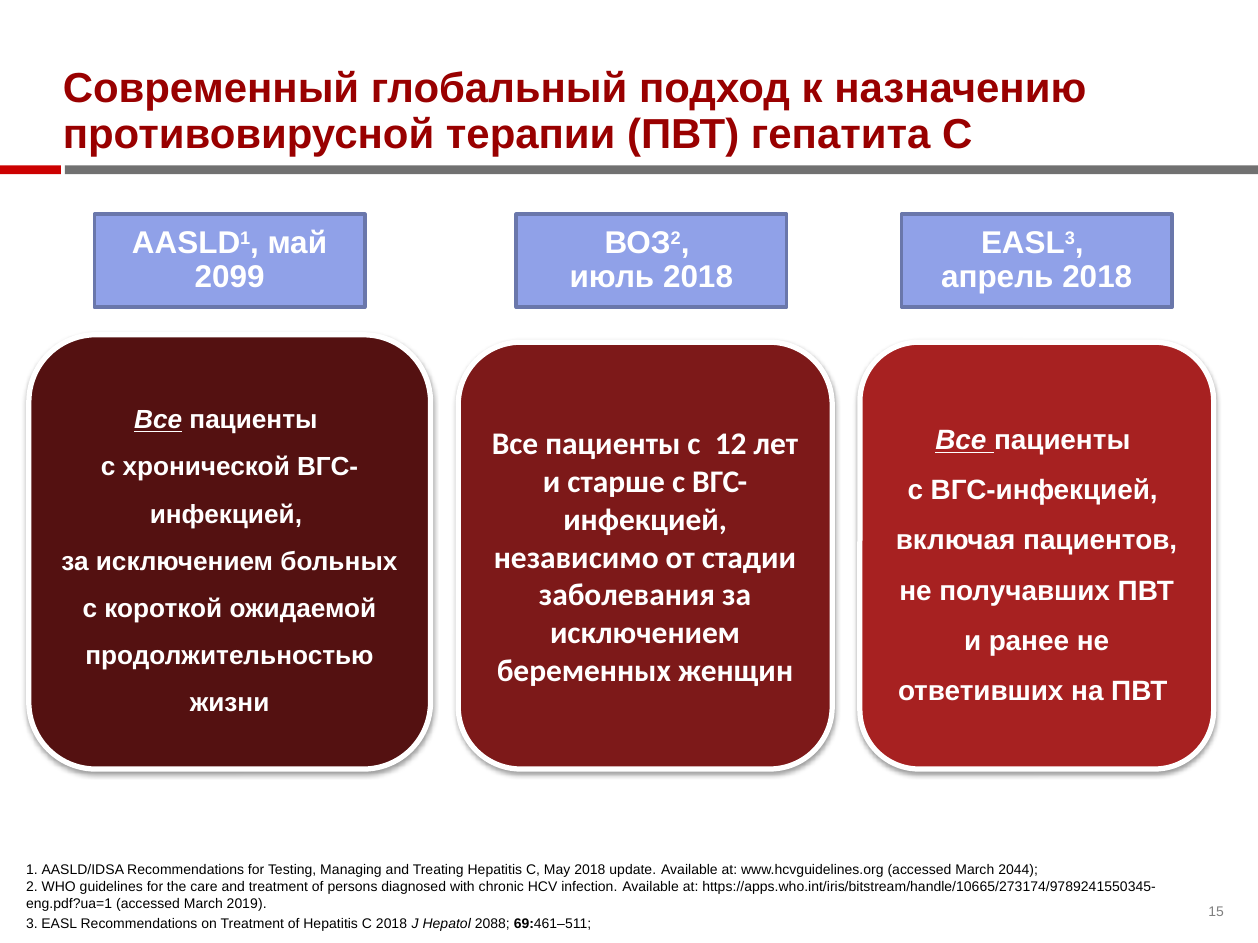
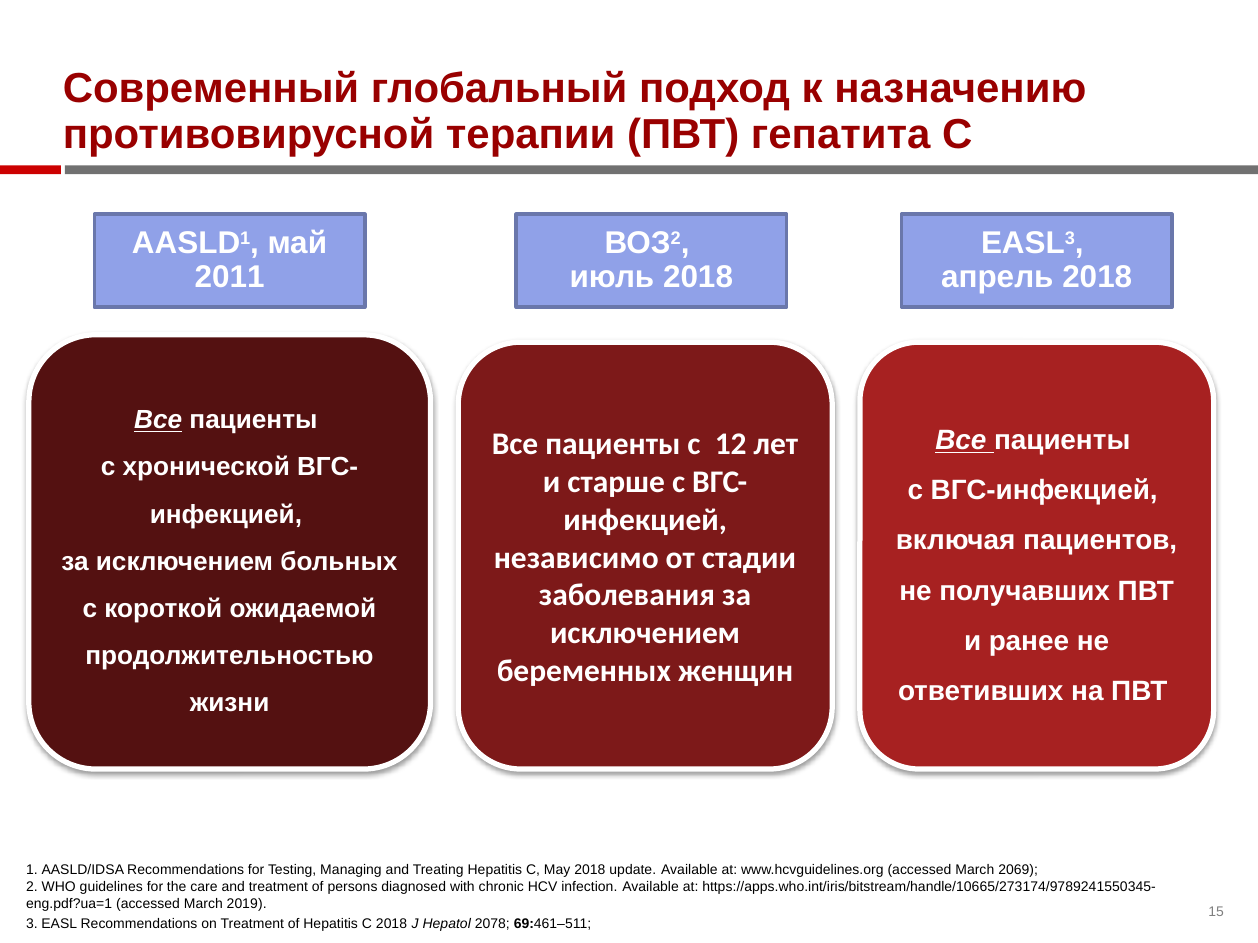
2099: 2099 -> 2011
2044: 2044 -> 2069
2088: 2088 -> 2078
